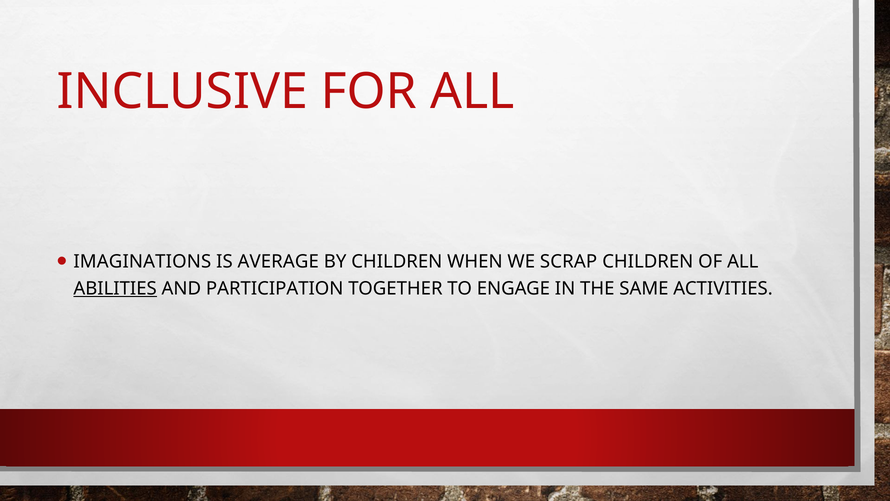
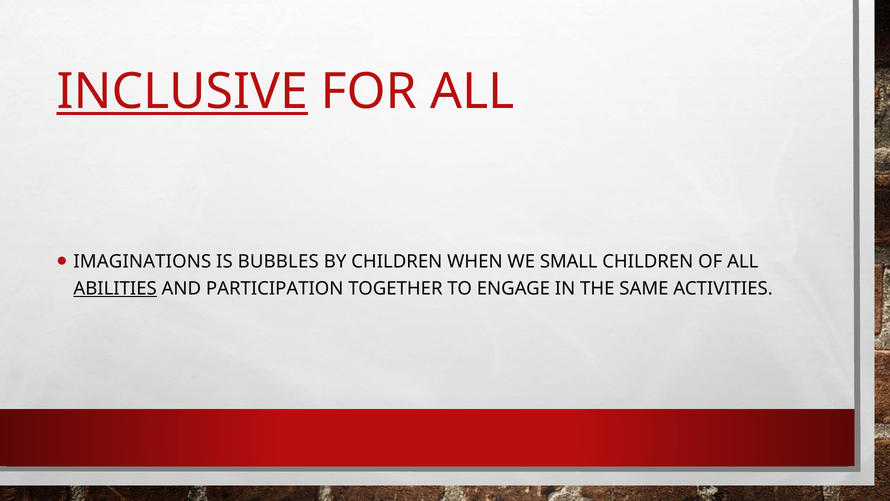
INCLUSIVE underline: none -> present
AVERAGE: AVERAGE -> BUBBLES
SCRAP: SCRAP -> SMALL
